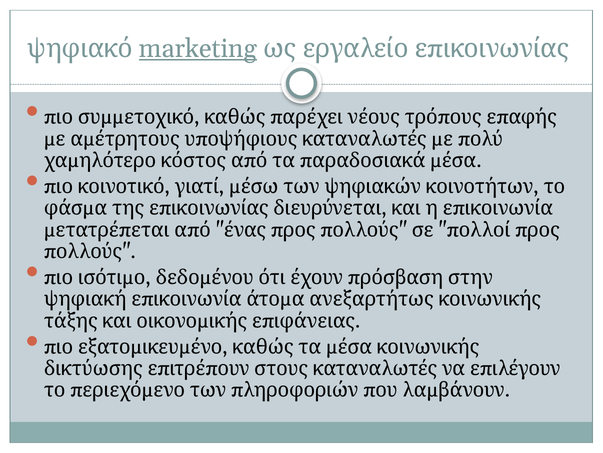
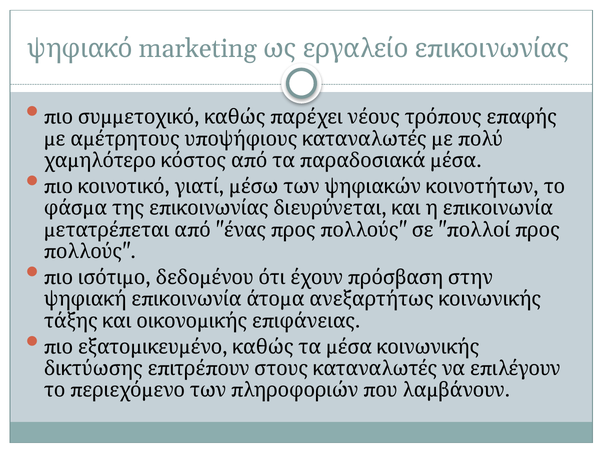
marketing underline: present -> none
